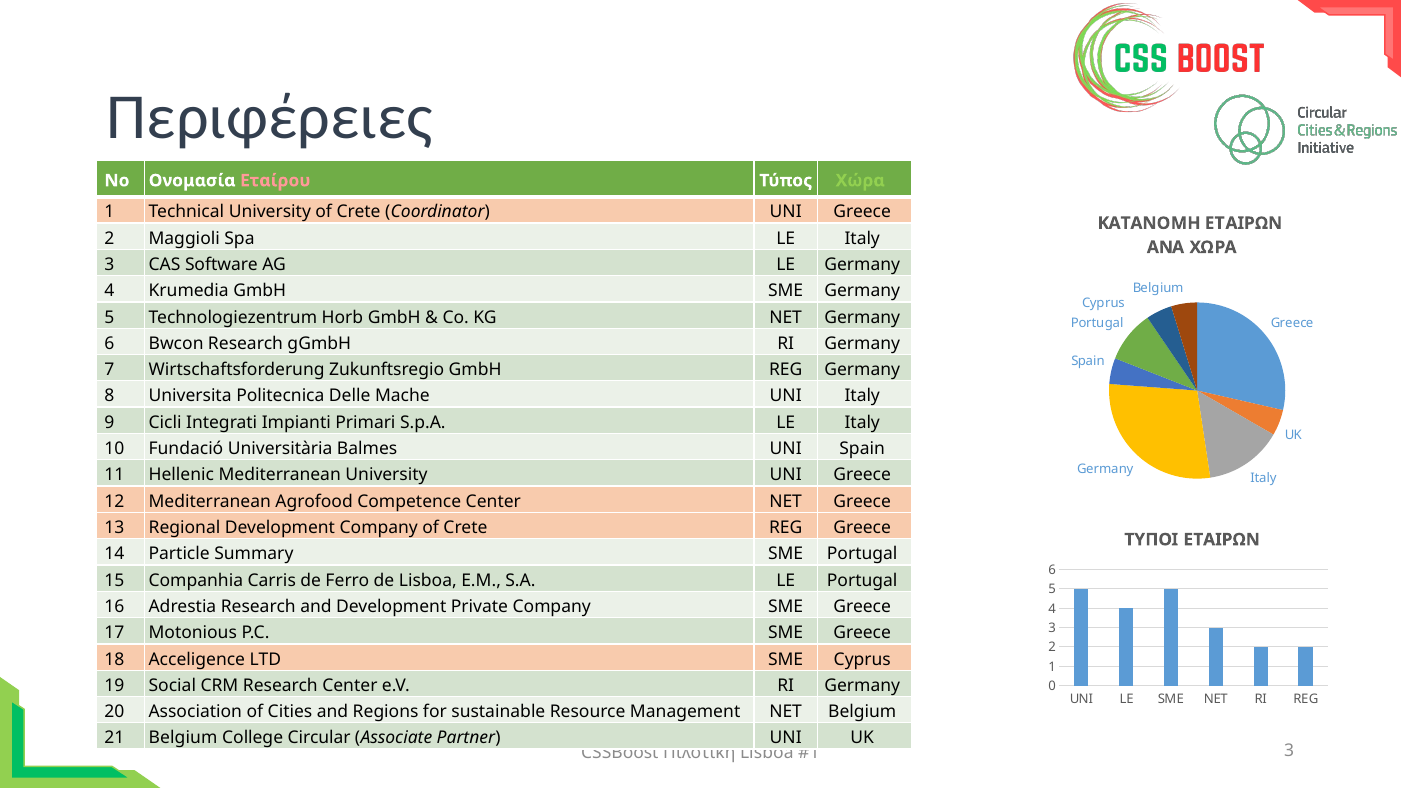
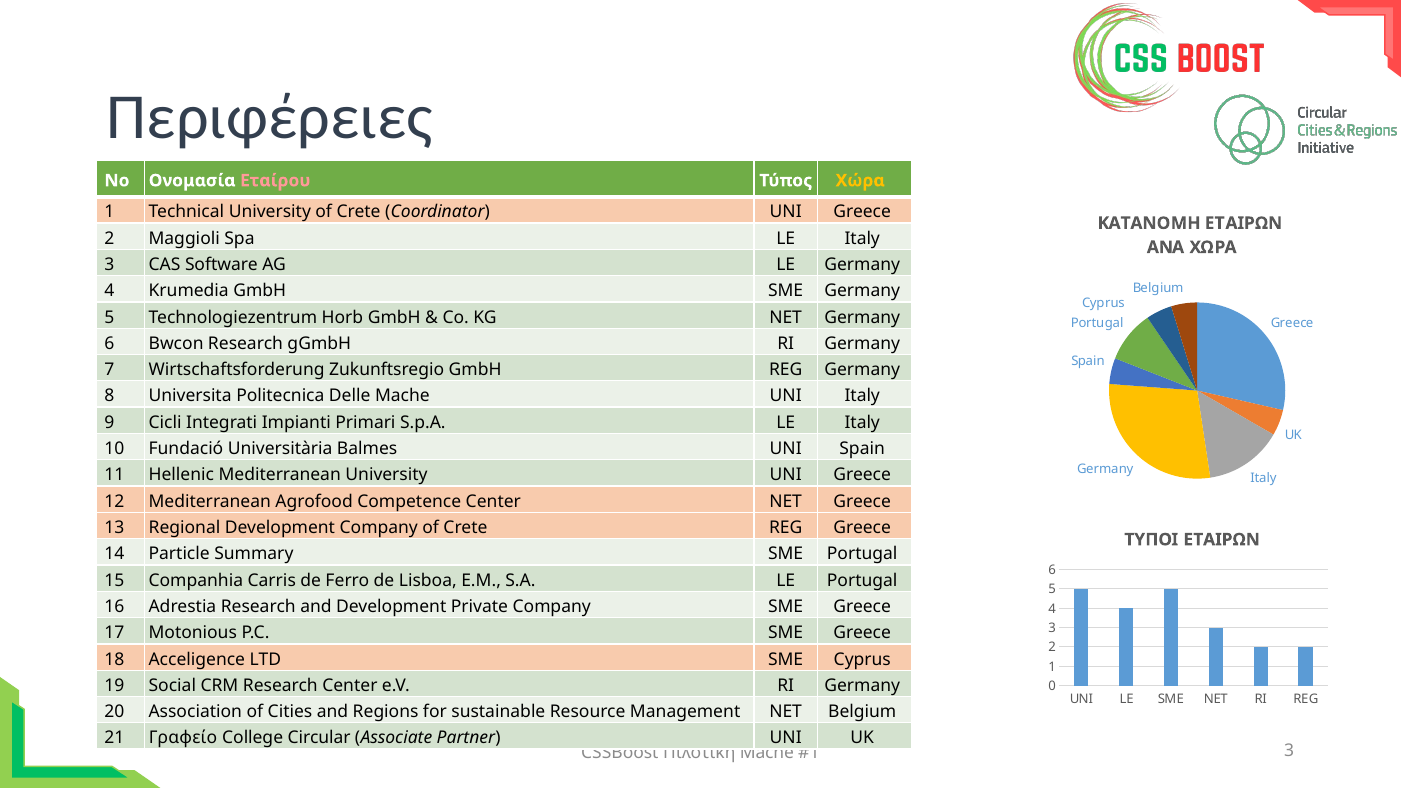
Χώρα colour: light green -> yellow
21 Belgium: Belgium -> Γραφείο
Πιλοτική Lisboa: Lisboa -> Mache
